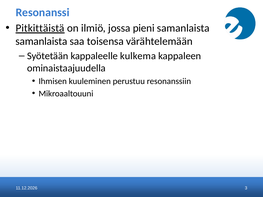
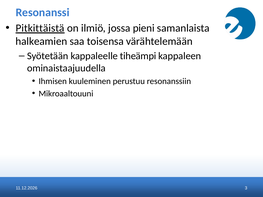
samanlaista at (41, 41): samanlaista -> halkeamien
kulkema: kulkema -> tiheämpi
